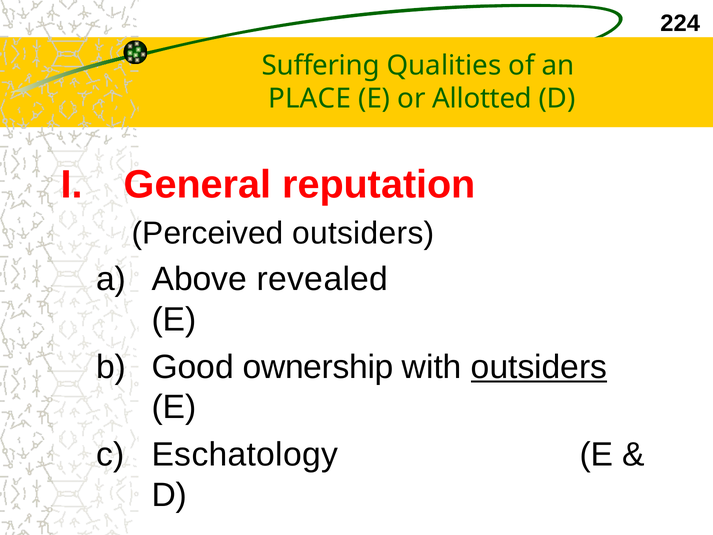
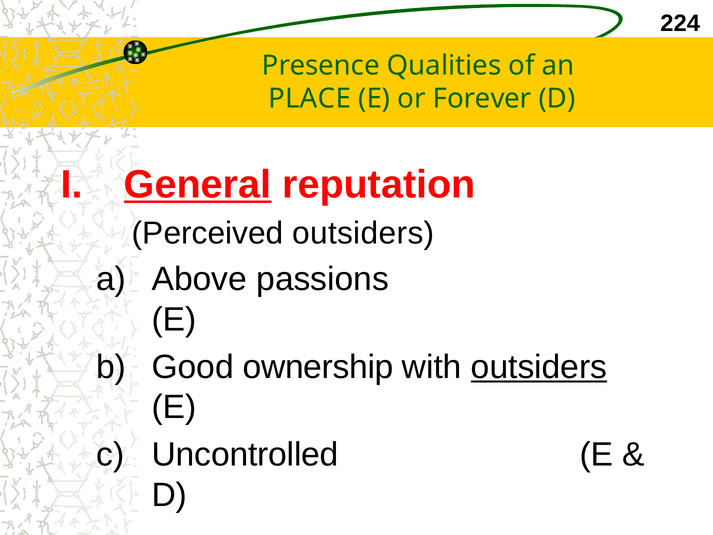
Suffering: Suffering -> Presence
Allotted: Allotted -> Forever
General underline: none -> present
revealed: revealed -> passions
Eschatology: Eschatology -> Uncontrolled
